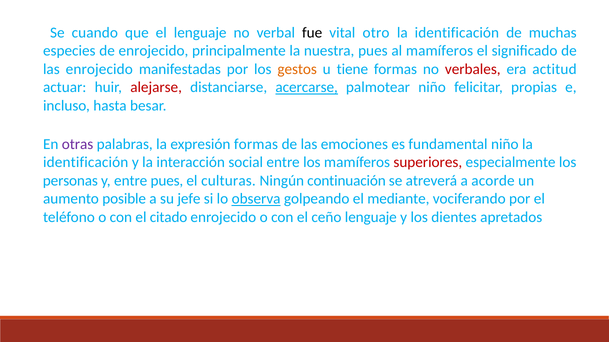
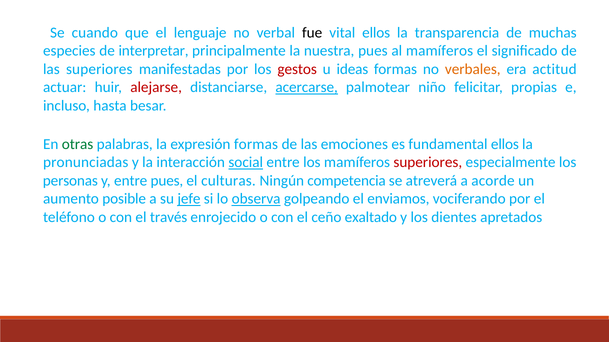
vital otro: otro -> ellos
identificación at (457, 33): identificación -> transparencia
de enrojecido: enrojecido -> interpretar
las enrojecido: enrojecido -> superiores
gestos colour: orange -> red
tiene: tiene -> ideas
verbales colour: red -> orange
otras colour: purple -> green
fundamental niño: niño -> ellos
identificación at (86, 163): identificación -> pronunciadas
social underline: none -> present
continuación: continuación -> competencia
jefe underline: none -> present
mediante: mediante -> enviamos
citado: citado -> través
ceño lenguaje: lenguaje -> exaltado
